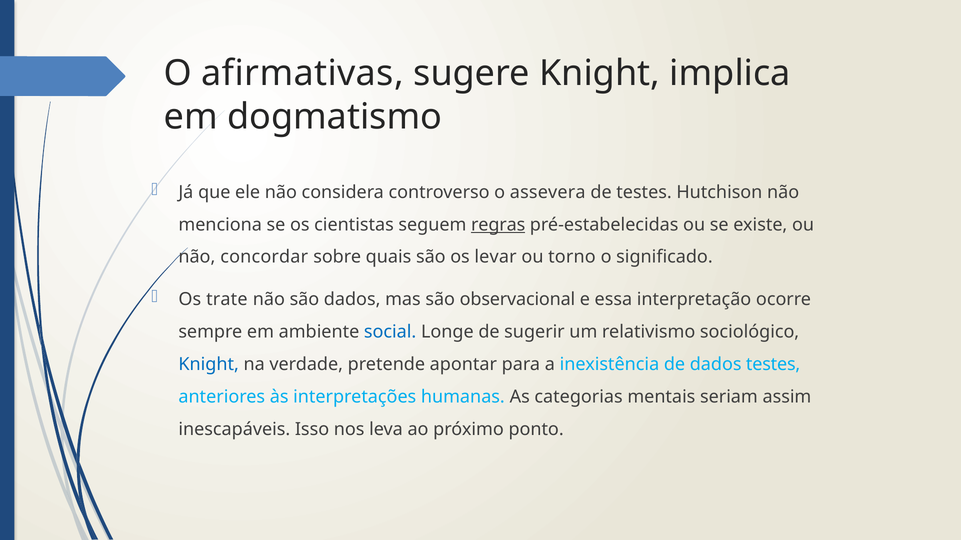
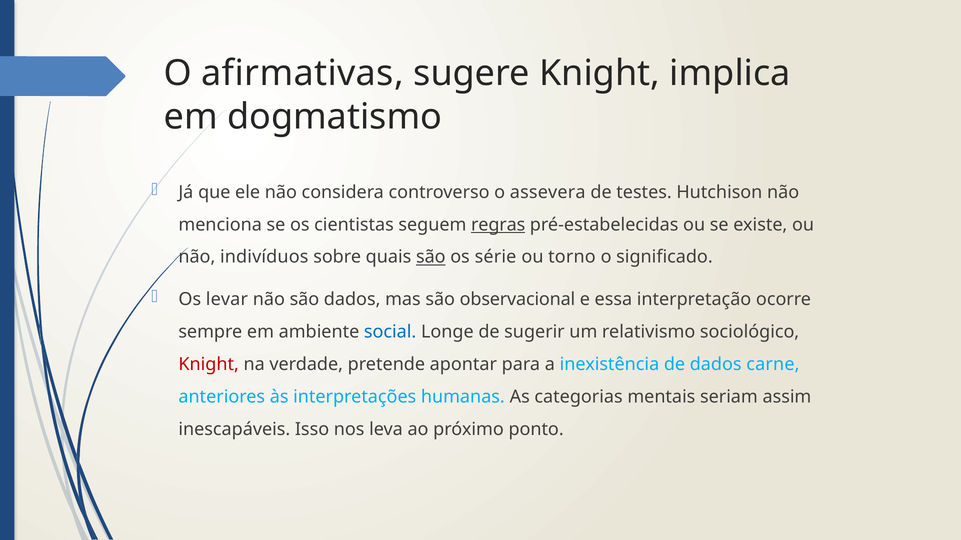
concordar: concordar -> indivíduos
são at (431, 257) underline: none -> present
levar: levar -> série
trate: trate -> levar
Knight at (209, 365) colour: blue -> red
dados testes: testes -> carne
